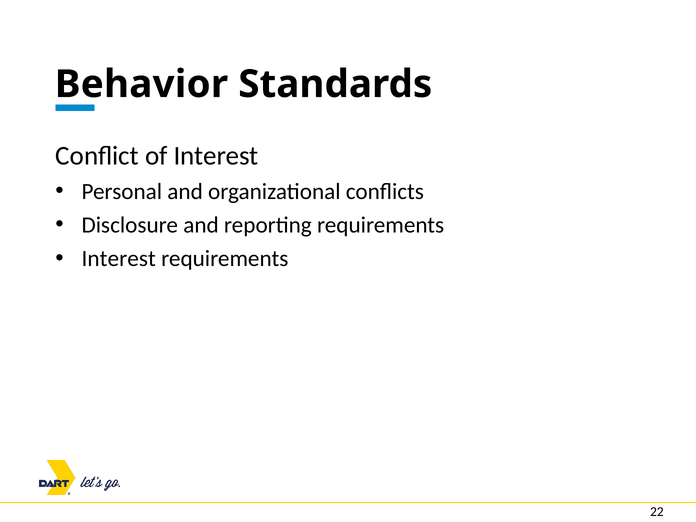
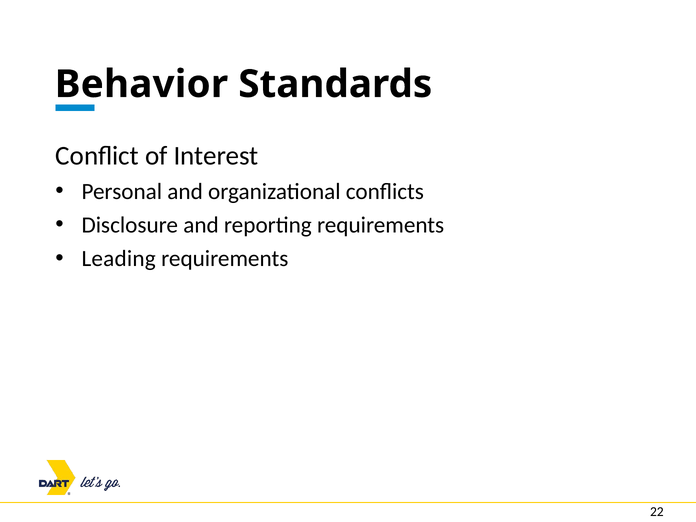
Interest at (119, 259): Interest -> Leading
